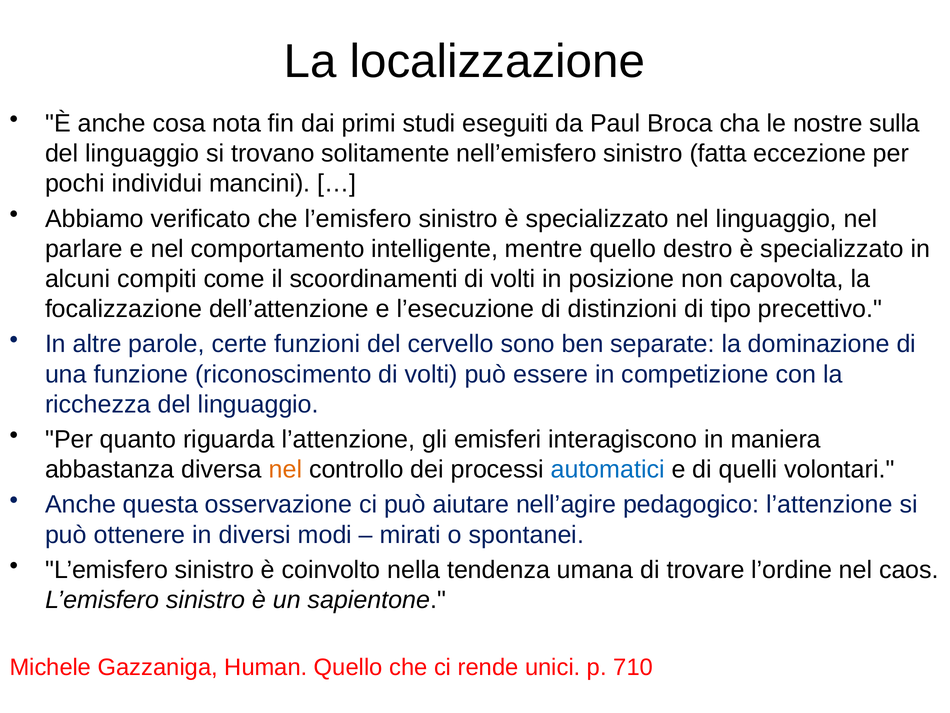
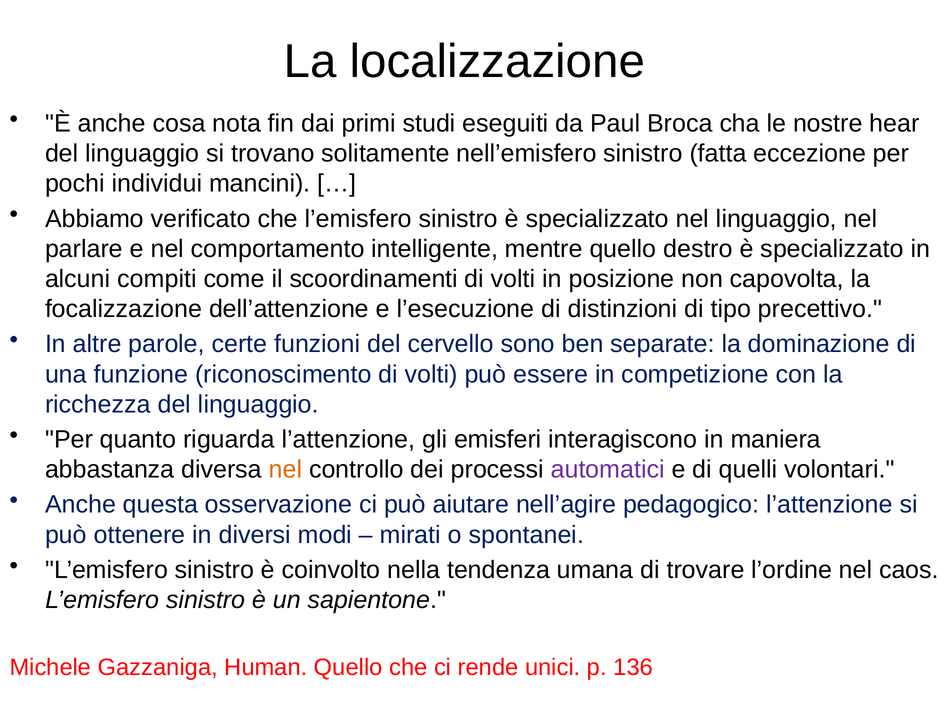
sulla: sulla -> hear
automatici colour: blue -> purple
710: 710 -> 136
